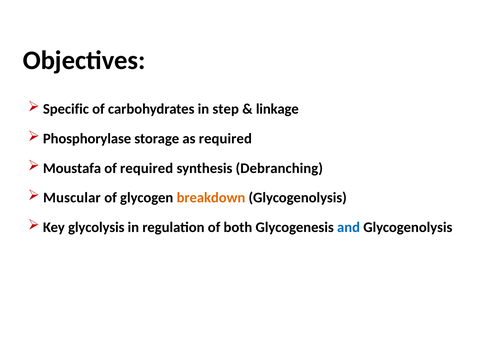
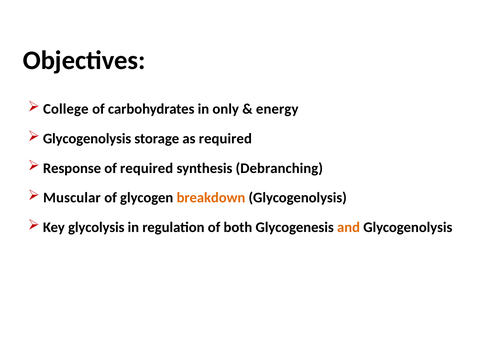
Specific: Specific -> College
step: step -> only
linkage: linkage -> energy
Phosphorylase at (87, 139): Phosphorylase -> Glycogenolysis
Moustafa: Moustafa -> Response
and colour: blue -> orange
